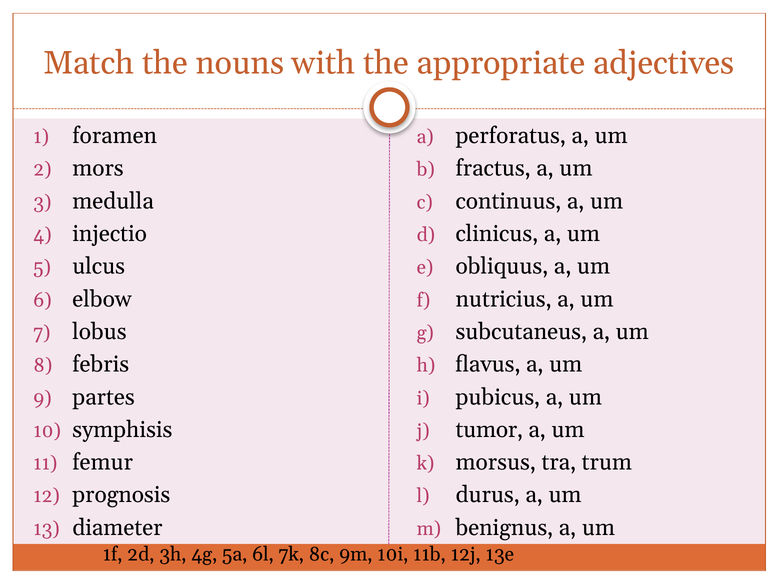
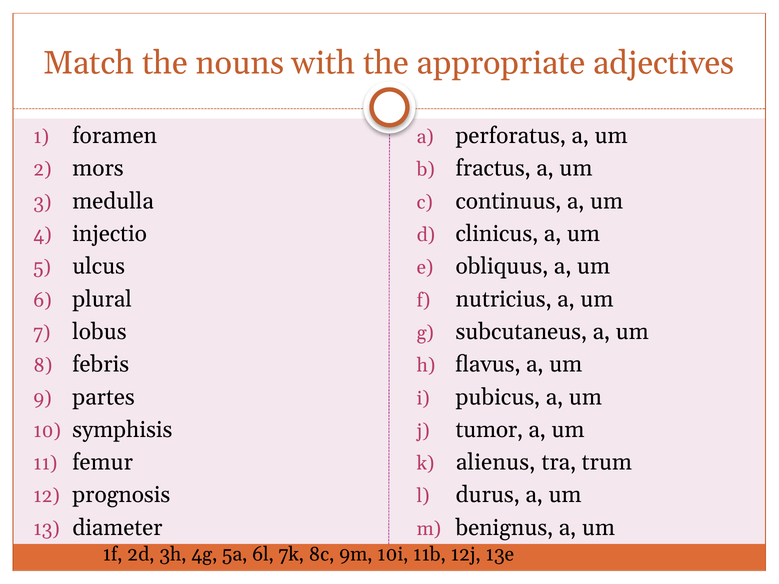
elbow: elbow -> plural
morsus: morsus -> alienus
